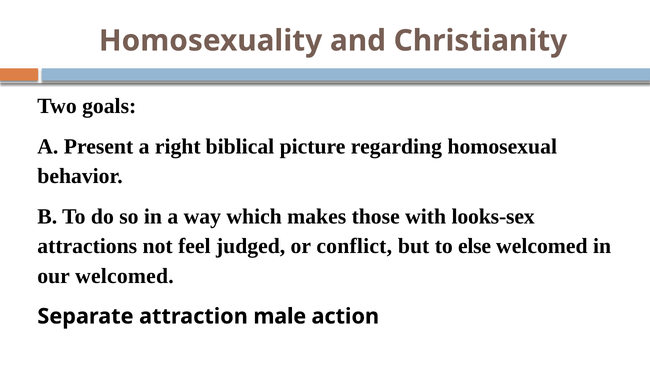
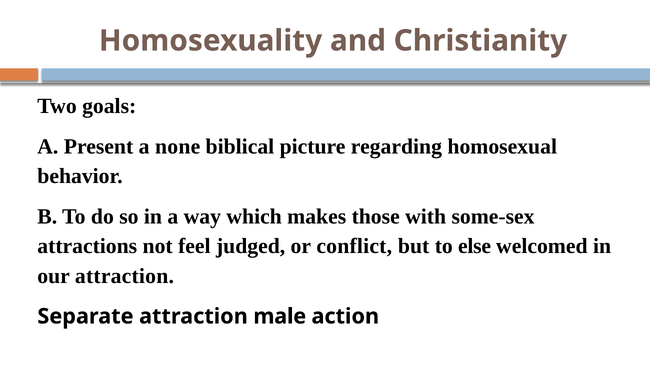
right: right -> none
looks-sex: looks-sex -> some-sex
our welcomed: welcomed -> attraction
